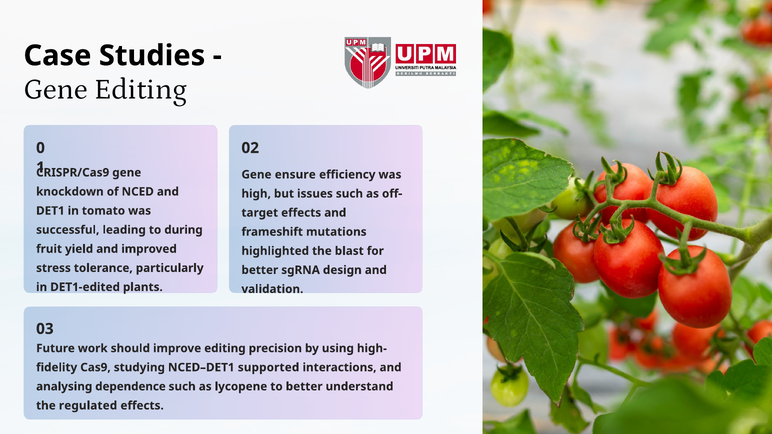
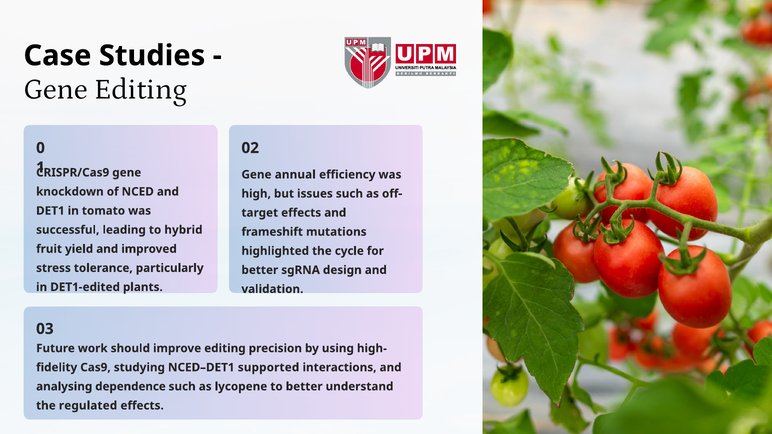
ensure: ensure -> annual
during: during -> hybrid
blast: blast -> cycle
